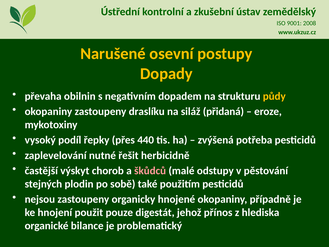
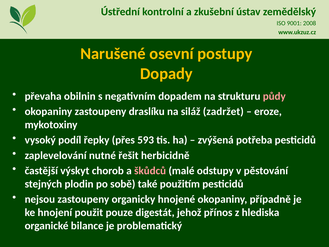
půdy colour: yellow -> pink
přidaná: přidaná -> zadržet
440: 440 -> 593
